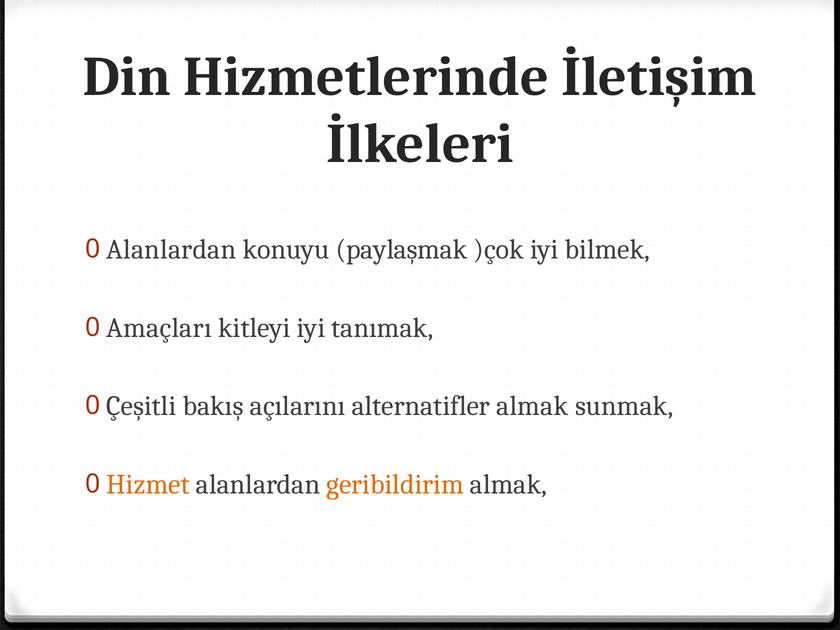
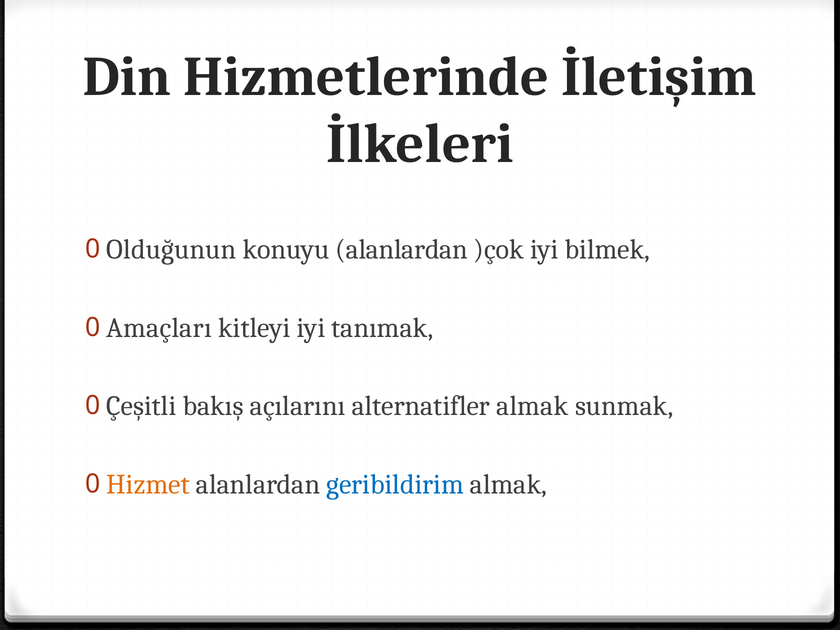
Alanlardan at (171, 249): Alanlardan -> Olduğunun
konuyu paylaşmak: paylaşmak -> alanlardan
geribildirim colour: orange -> blue
